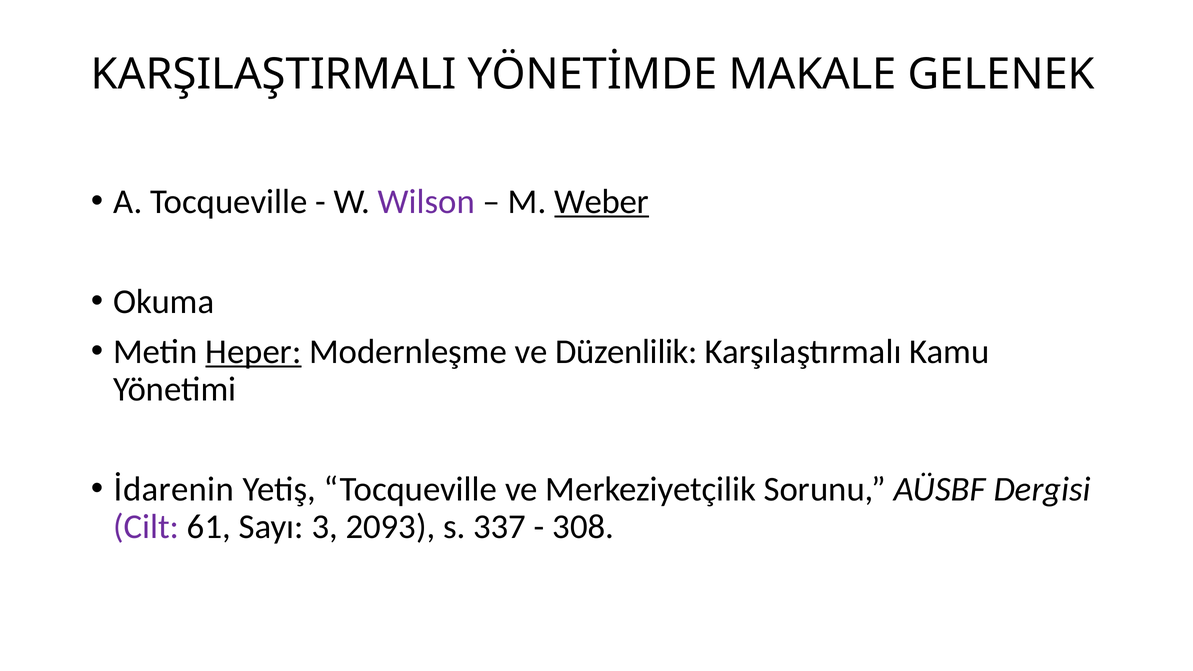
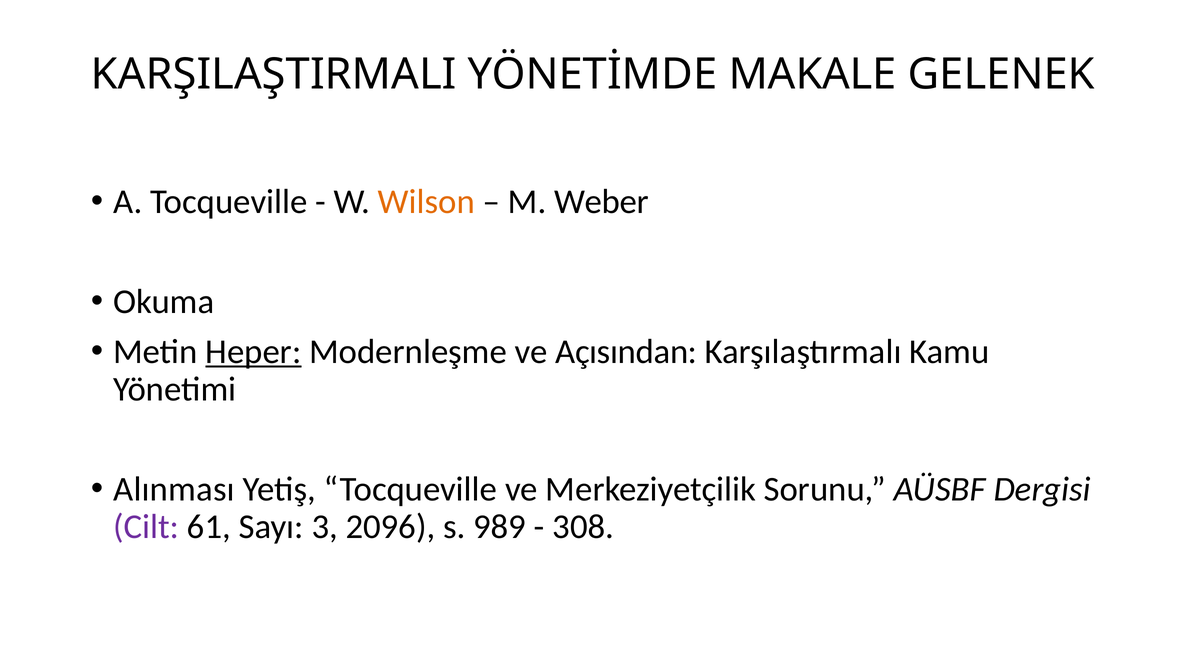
Wilson colour: purple -> orange
Weber underline: present -> none
Düzenlilik: Düzenlilik -> Açısından
İdarenin: İdarenin -> Alınması
2093: 2093 -> 2096
337: 337 -> 989
